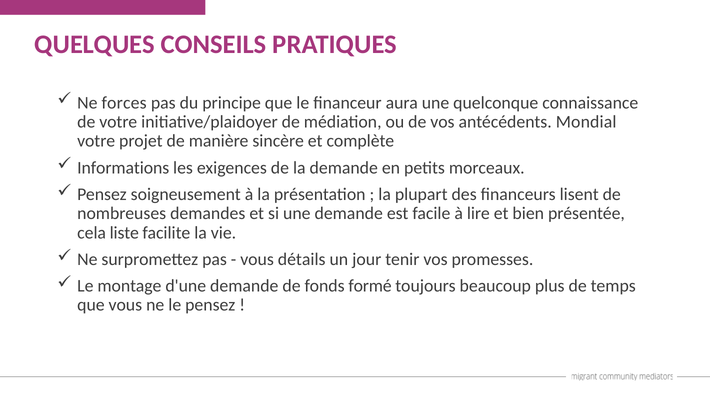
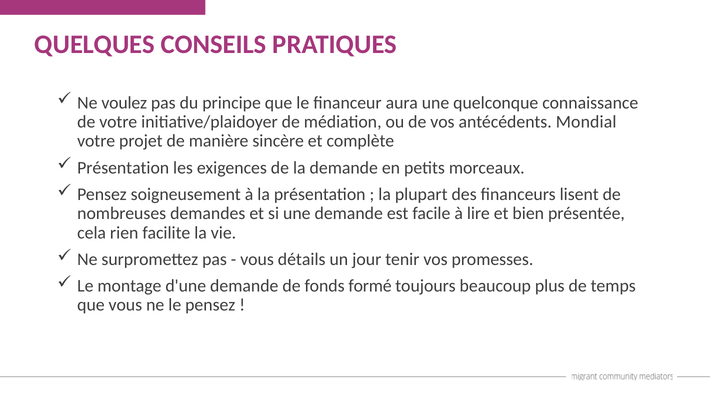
forces: forces -> voulez
Informations at (123, 167): Informations -> Présentation
liste: liste -> rien
